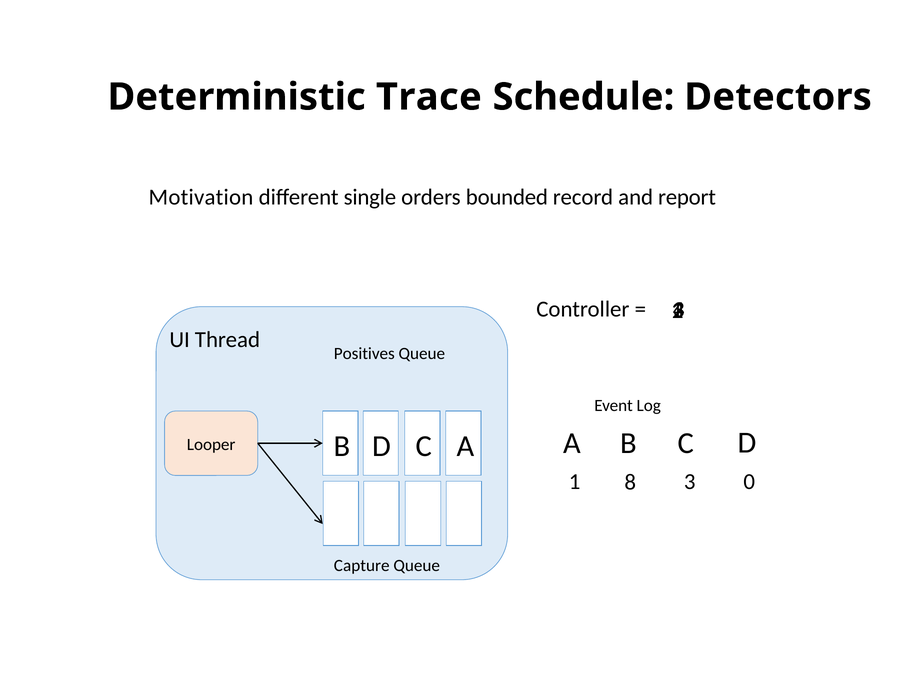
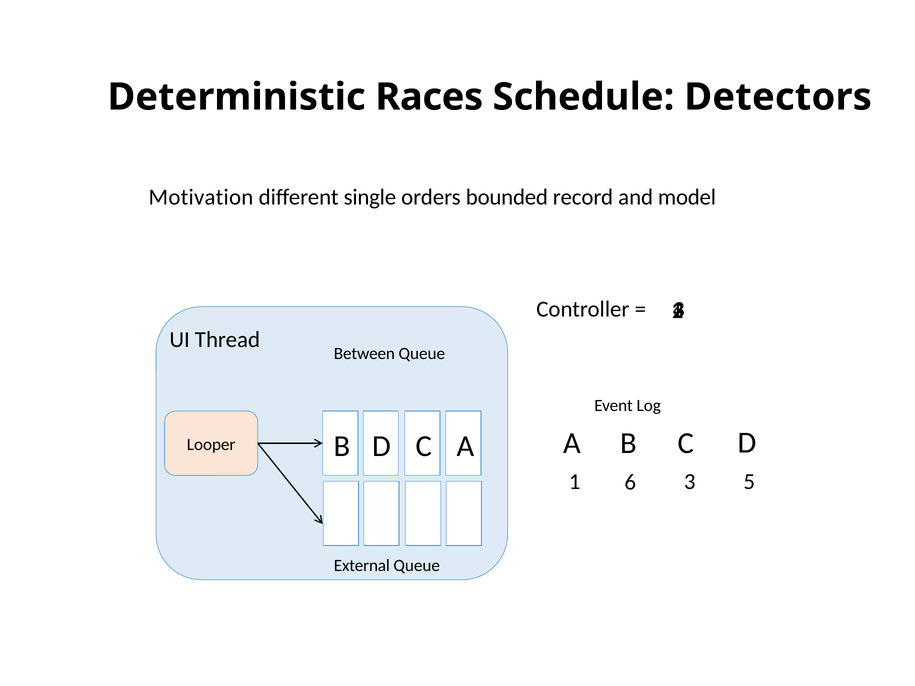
Trace: Trace -> Races
report: report -> model
Positives: Positives -> Between
8: 8 -> 6
0: 0 -> 5
Capture: Capture -> External
